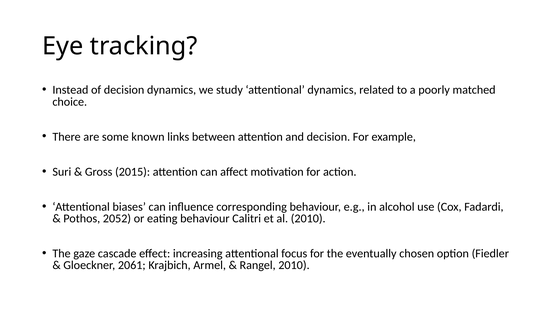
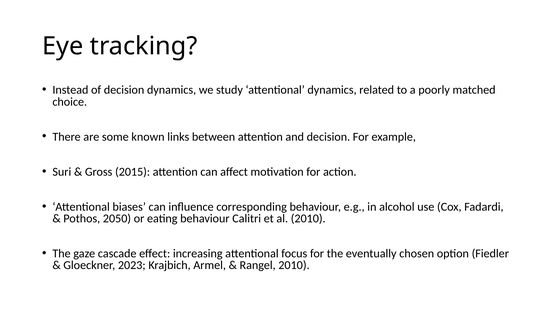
2052: 2052 -> 2050
2061: 2061 -> 2023
